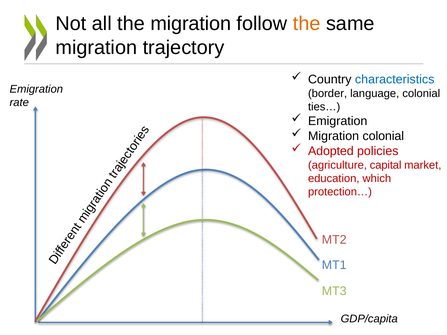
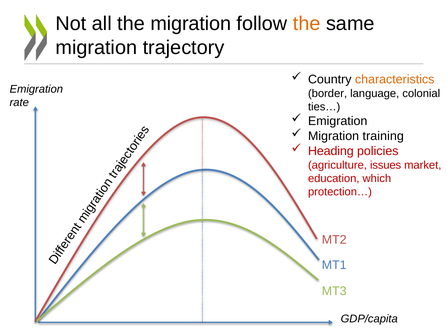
characteristics colour: blue -> orange
Migration colonial: colonial -> training
Adopted: Adopted -> Heading
capital: capital -> issues
